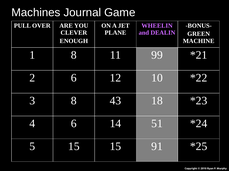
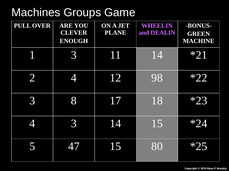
Journal: Journal -> Groups
1 8: 8 -> 3
11 99: 99 -> 14
2 6: 6 -> 4
10: 10 -> 98
43: 43 -> 17
4 6: 6 -> 3
14 51: 51 -> 15
5 15: 15 -> 47
91: 91 -> 80
